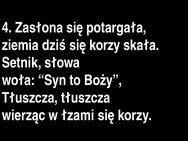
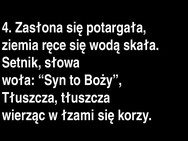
dziś: dziś -> ręce
korzy at (105, 45): korzy -> wodą
